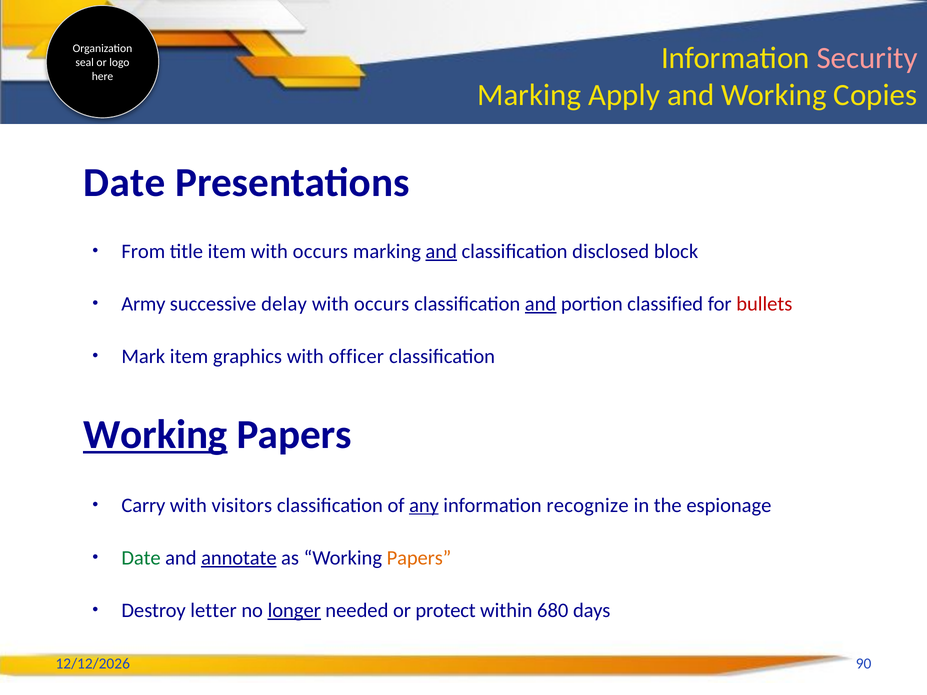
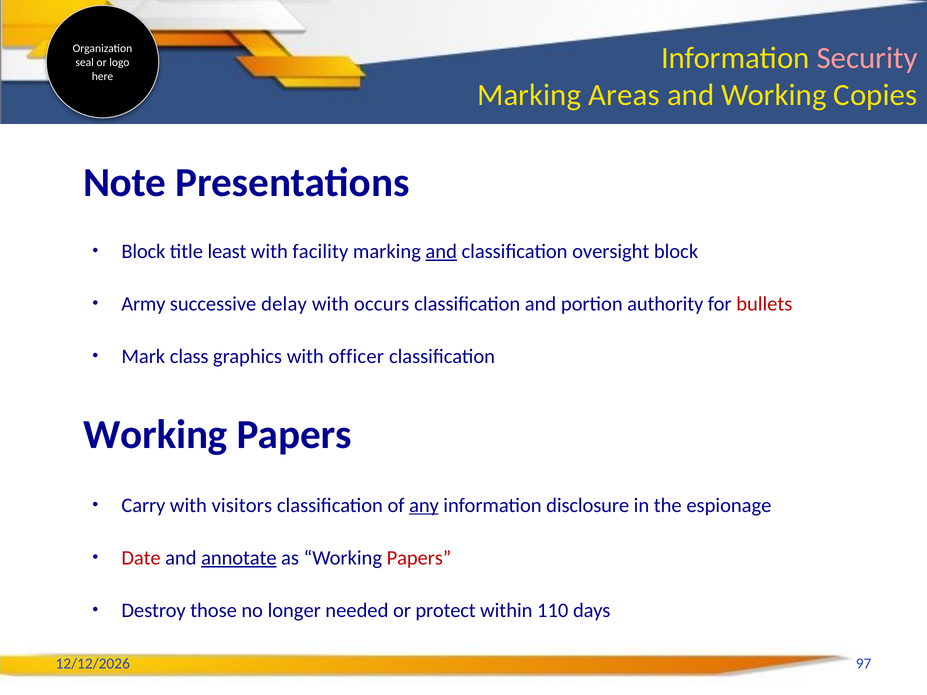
Apply: Apply -> Areas
Date at (124, 183): Date -> Note
From at (143, 251): From -> Block
title item: item -> least
occurs at (320, 251): occurs -> facility
disclosed: disclosed -> oversight
and at (541, 304) underline: present -> none
classified: classified -> authority
Mark item: item -> class
Working at (155, 435) underline: present -> none
recognize: recognize -> disclosure
Date at (141, 558) colour: green -> red
Papers at (419, 558) colour: orange -> red
letter: letter -> those
longer underline: present -> none
680: 680 -> 110
90: 90 -> 97
